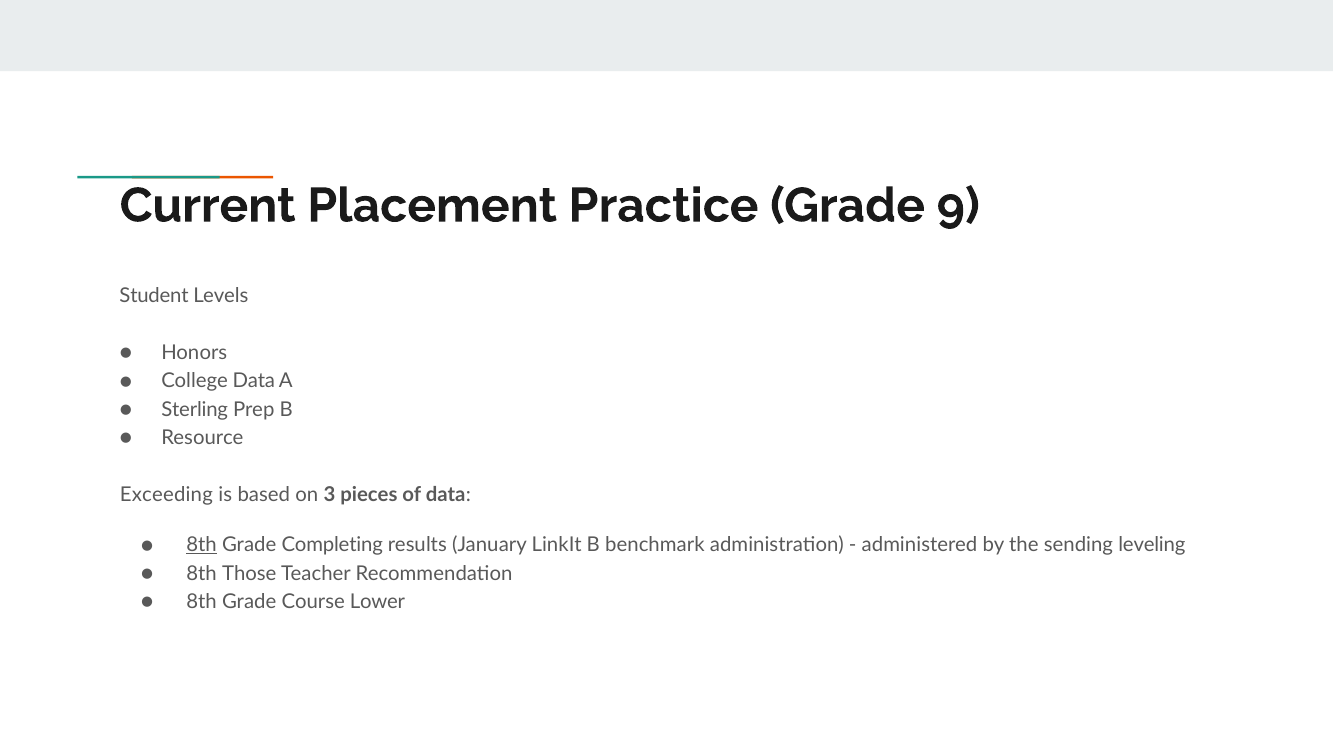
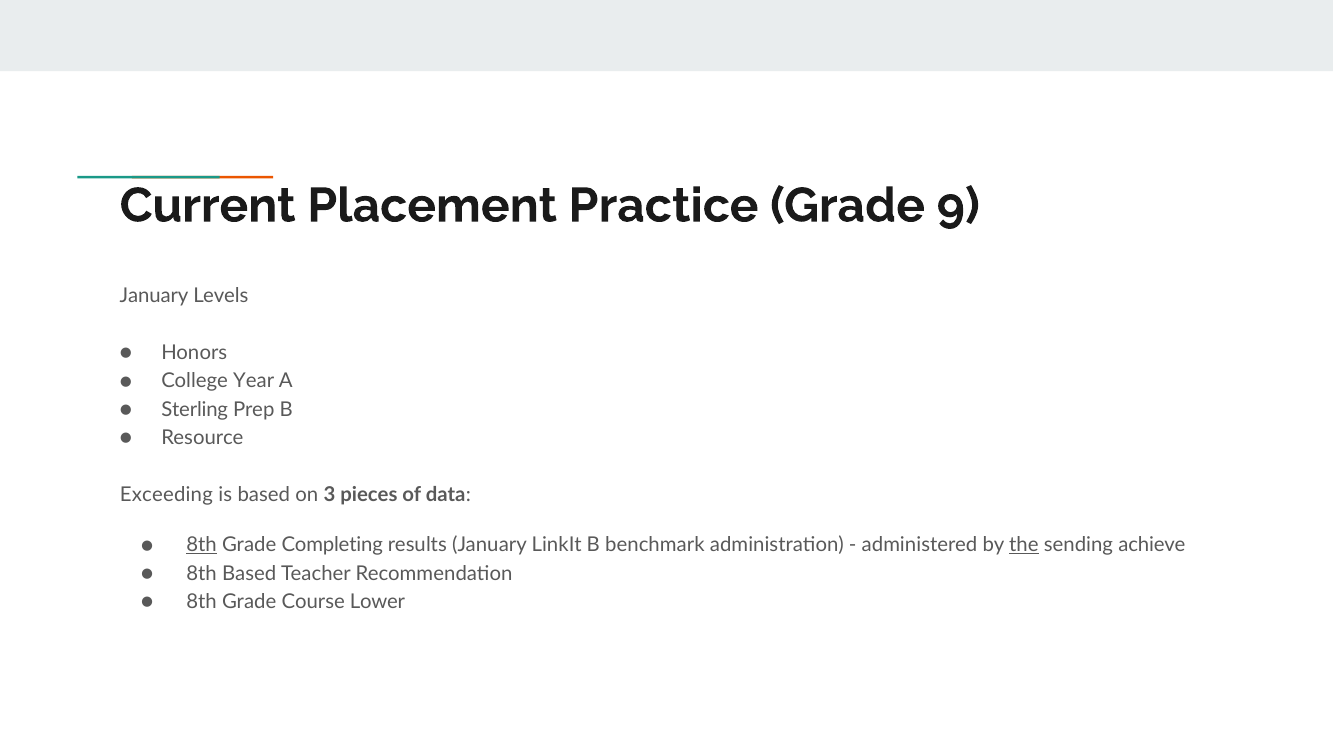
Student at (154, 296): Student -> January
College Data: Data -> Year
the underline: none -> present
leveling: leveling -> achieve
8th Those: Those -> Based
